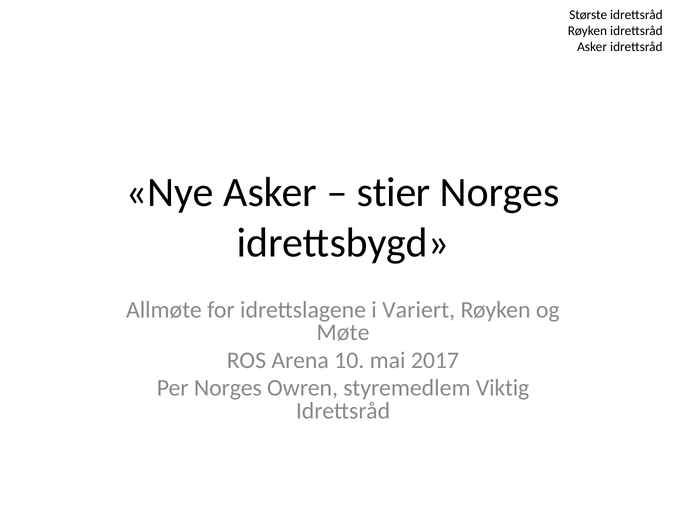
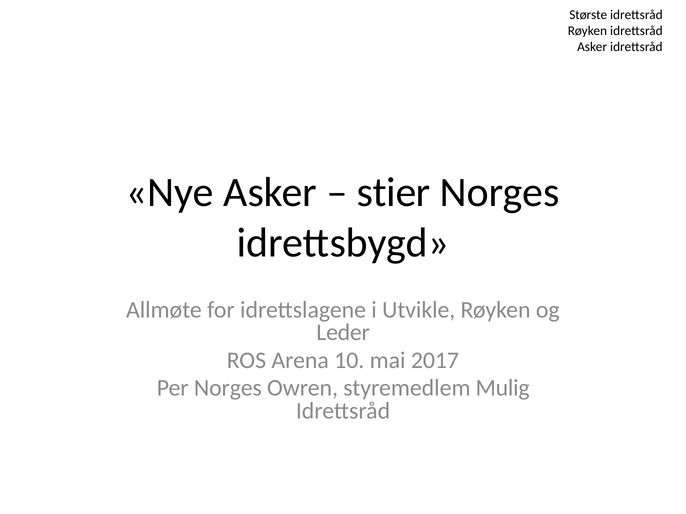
Variert: Variert -> Utvikle
Møte: Møte -> Leder
Viktig: Viktig -> Mulig
